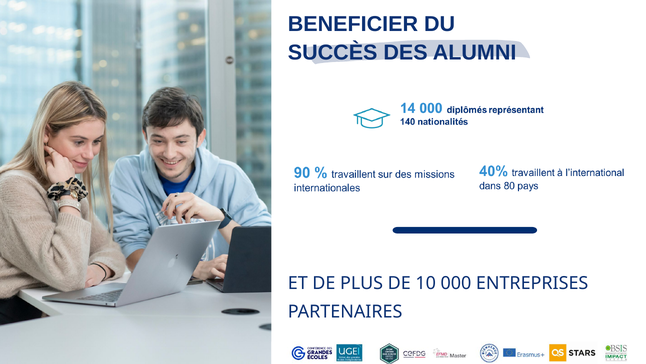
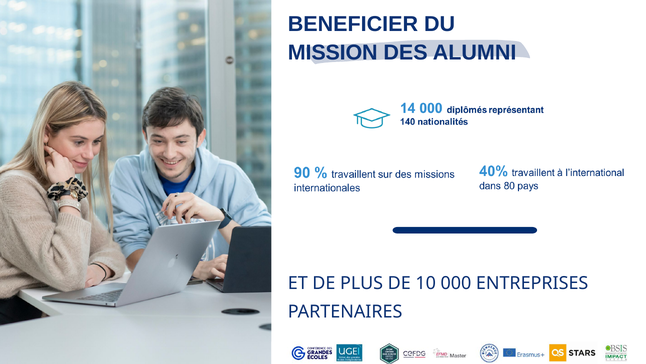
SUCCÈS: SUCCÈS -> MISSION
